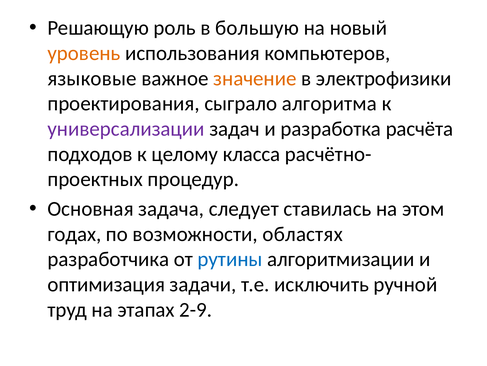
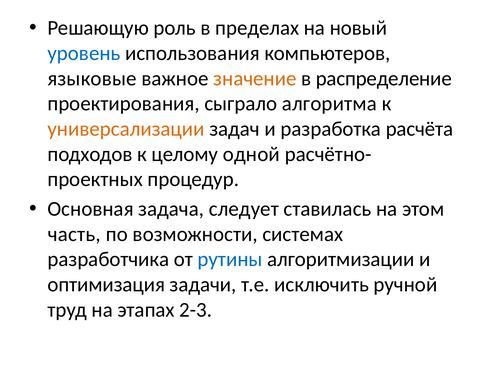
большую: большую -> пределах
уровень colour: orange -> blue
электрофизики: электрофизики -> распределение
универсализации colour: purple -> orange
класса: класса -> одной
годах: годах -> часть
областях: областях -> системах
2-9: 2-9 -> 2-3
